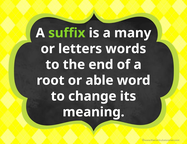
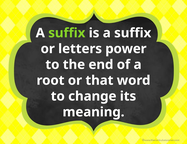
is a many: many -> suffix
words: words -> power
able: able -> that
